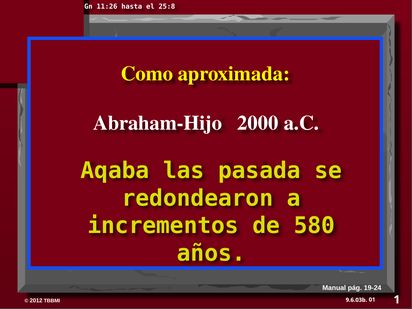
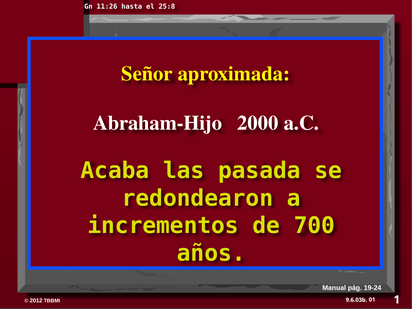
Como: Como -> Señor
Aqaba: Aqaba -> Acaba
580: 580 -> 700
